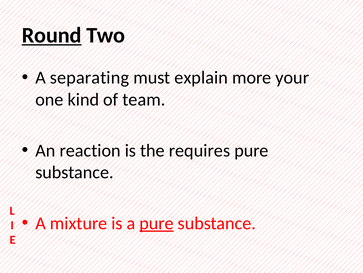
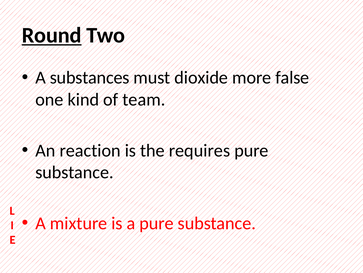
separating: separating -> substances
explain: explain -> dioxide
your: your -> false
pure at (157, 223) underline: present -> none
